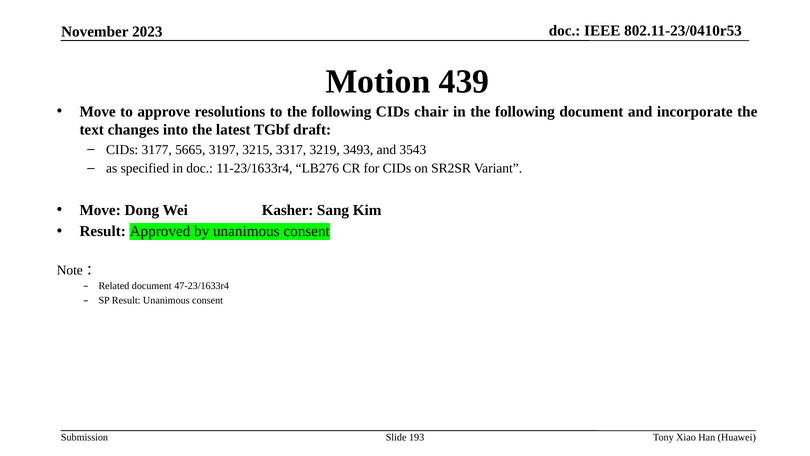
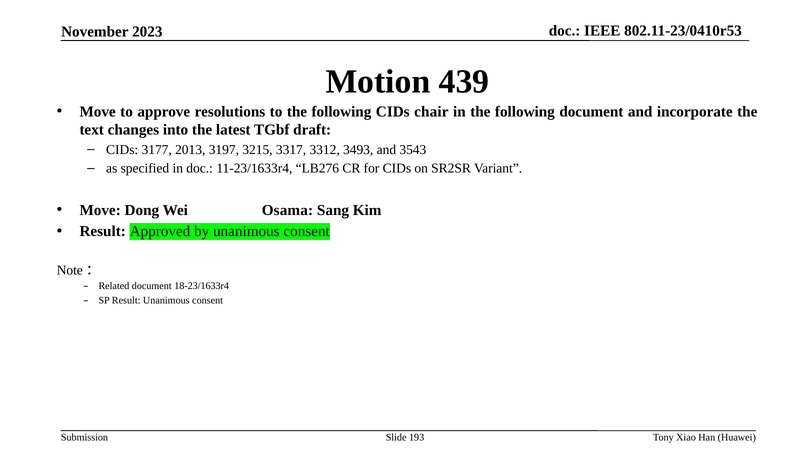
5665: 5665 -> 2013
3219: 3219 -> 3312
Kasher: Kasher -> Osama
47-23/1633r4: 47-23/1633r4 -> 18-23/1633r4
